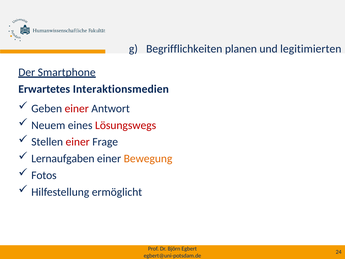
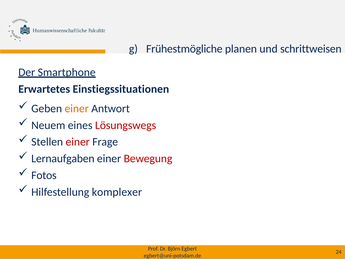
Begrifflichkeiten: Begrifflichkeiten -> Frühestmögliche
legitimierten: legitimierten -> schrittweisen
Interaktionsmedien: Interaktionsmedien -> Einstiegssituationen
einer at (77, 108) colour: red -> orange
Bewegung colour: orange -> red
ermöglicht: ermöglicht -> komplexer
